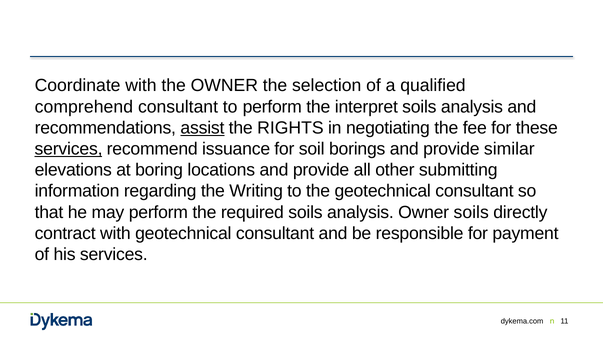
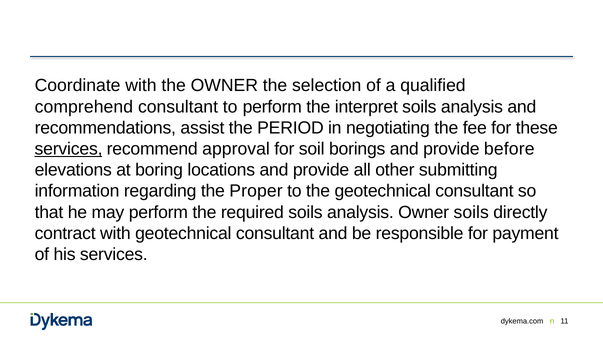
assist underline: present -> none
RIGHTS: RIGHTS -> PERIOD
issuance: issuance -> approval
similar: similar -> before
Writing: Writing -> Proper
